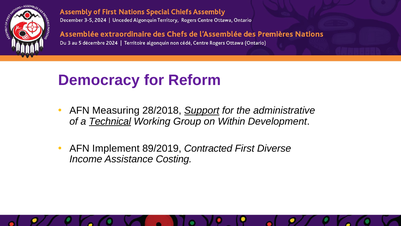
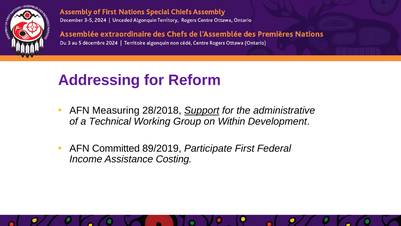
Democracy: Democracy -> Addressing
Technical underline: present -> none
Implement: Implement -> Committed
Contracted: Contracted -> Participate
Diverse: Diverse -> Federal
